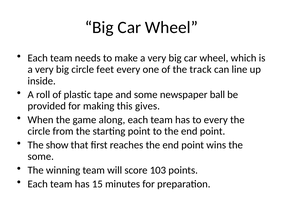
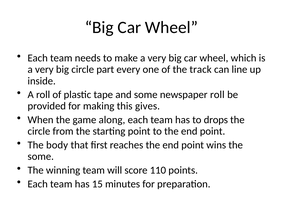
feet: feet -> part
newspaper ball: ball -> roll
to every: every -> drops
show: show -> body
103: 103 -> 110
